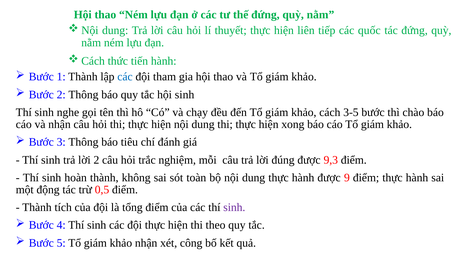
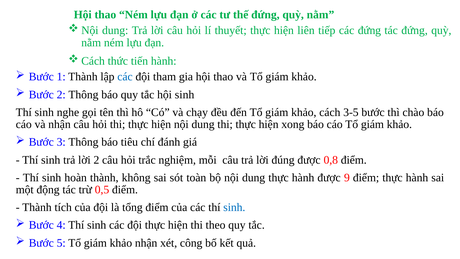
các quốc: quốc -> đứng
9,3: 9,3 -> 0,8
sinh at (234, 207) colour: purple -> blue
